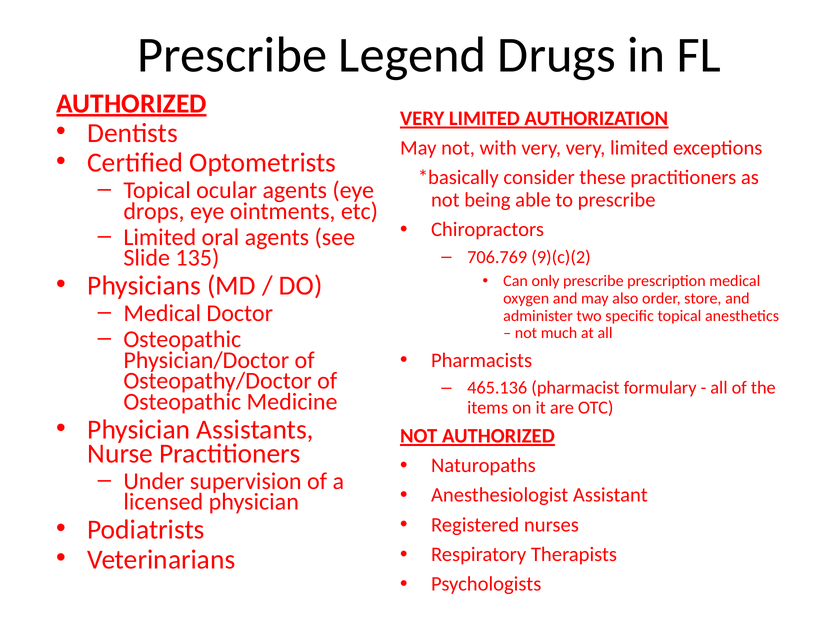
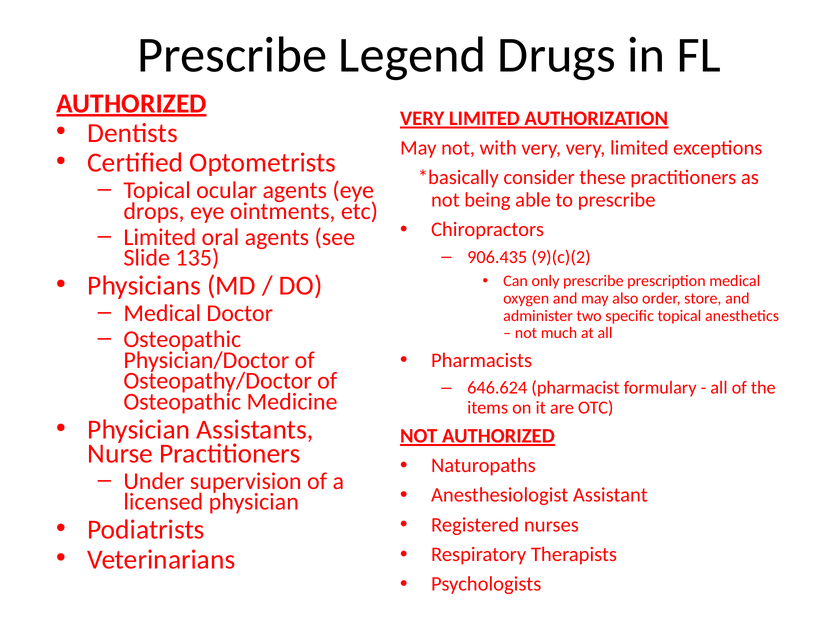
706.769: 706.769 -> 906.435
465.136: 465.136 -> 646.624
